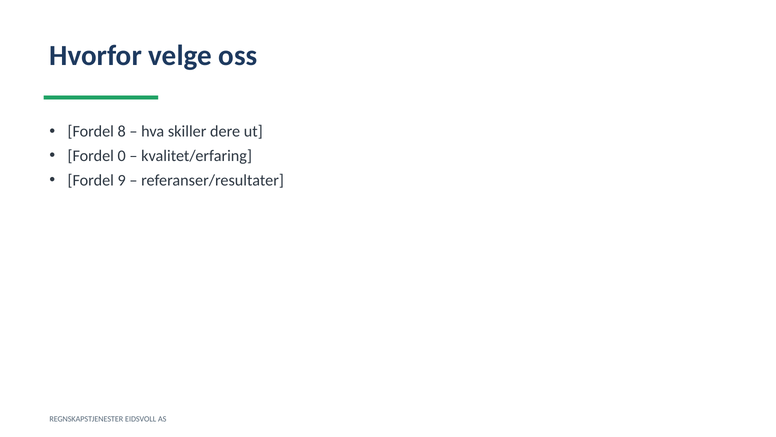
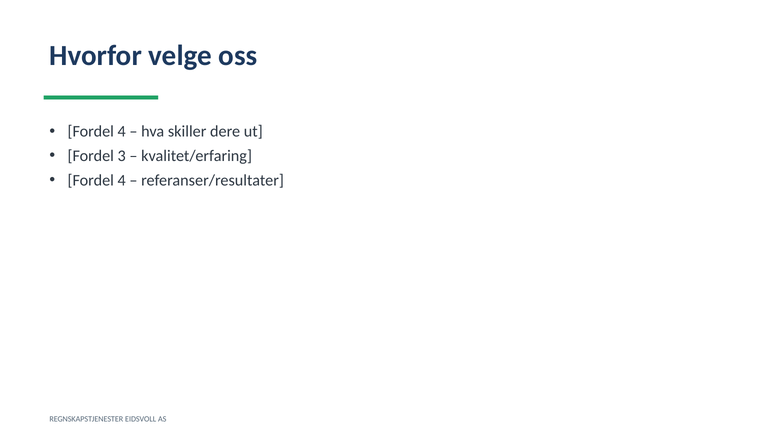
8 at (122, 131): 8 -> 4
0: 0 -> 3
9 at (122, 180): 9 -> 4
